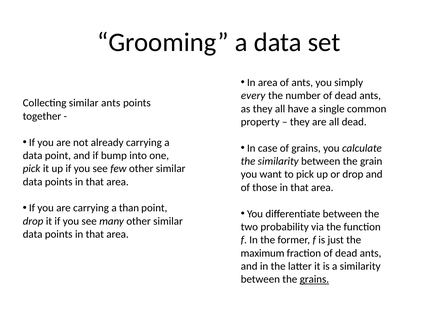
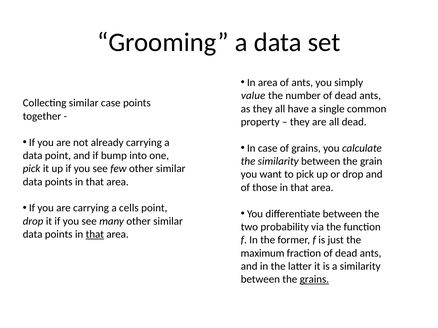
every: every -> value
similar ants: ants -> case
than: than -> cells
that at (95, 235) underline: none -> present
